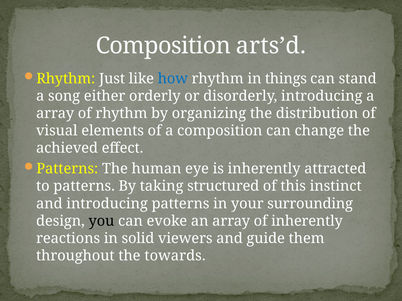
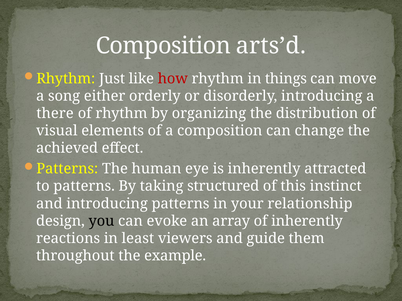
how colour: blue -> red
stand: stand -> move
array at (55, 114): array -> there
surrounding: surrounding -> relationship
solid: solid -> least
towards: towards -> example
